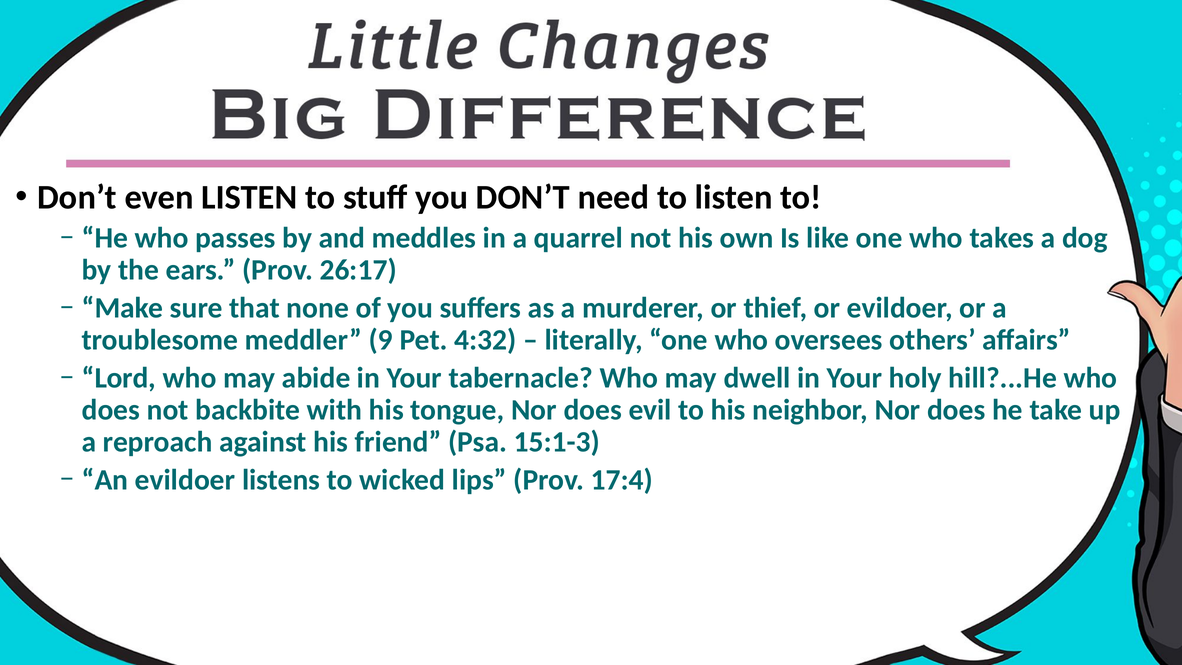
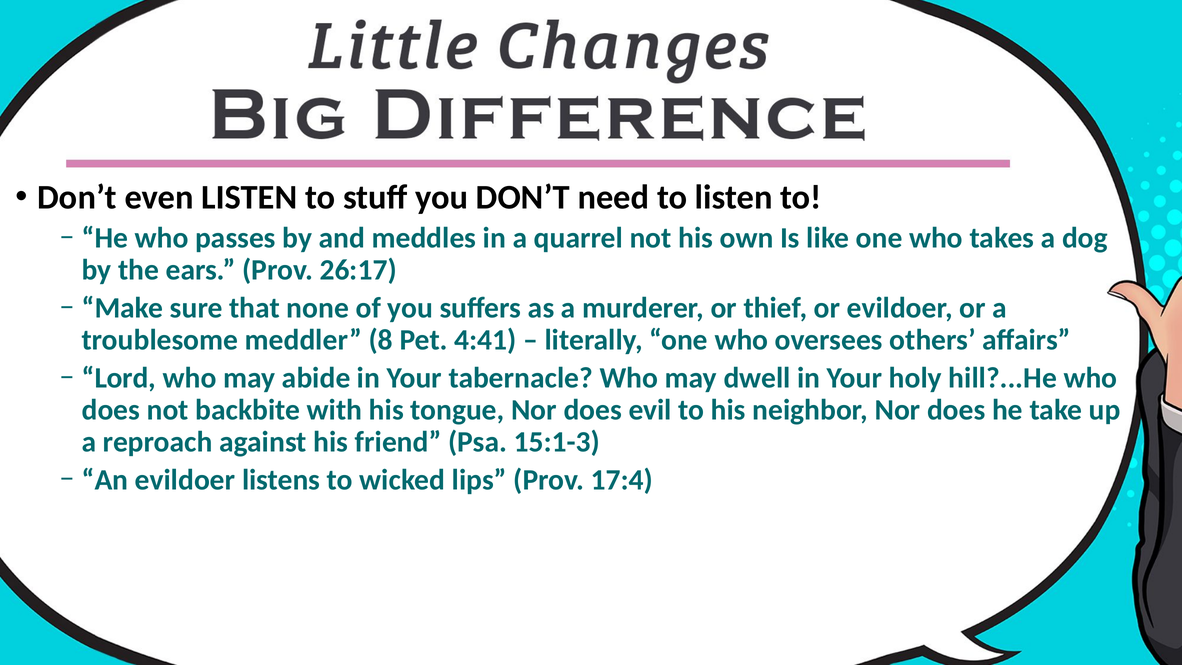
9: 9 -> 8
4:32: 4:32 -> 4:41
